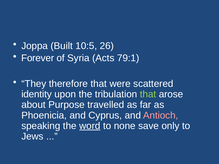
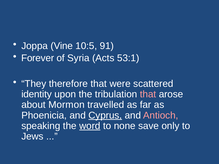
Built: Built -> Vine
26: 26 -> 91
79:1: 79:1 -> 53:1
that at (148, 94) colour: light green -> pink
Purpose: Purpose -> Mormon
Cyprus underline: none -> present
